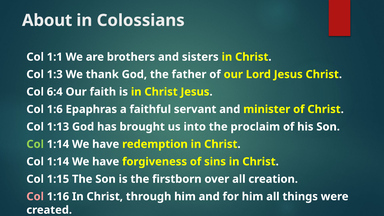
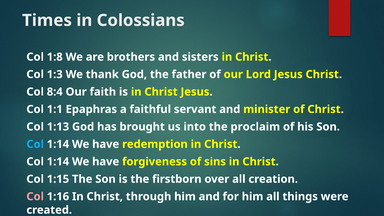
About: About -> Times
1:1: 1:1 -> 1:8
6:4: 6:4 -> 8:4
1:6: 1:6 -> 1:1
Col at (35, 144) colour: light green -> light blue
